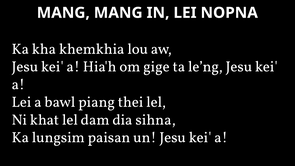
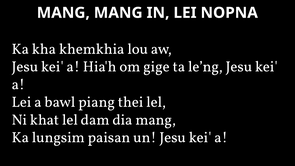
dia sihna: sihna -> mang
